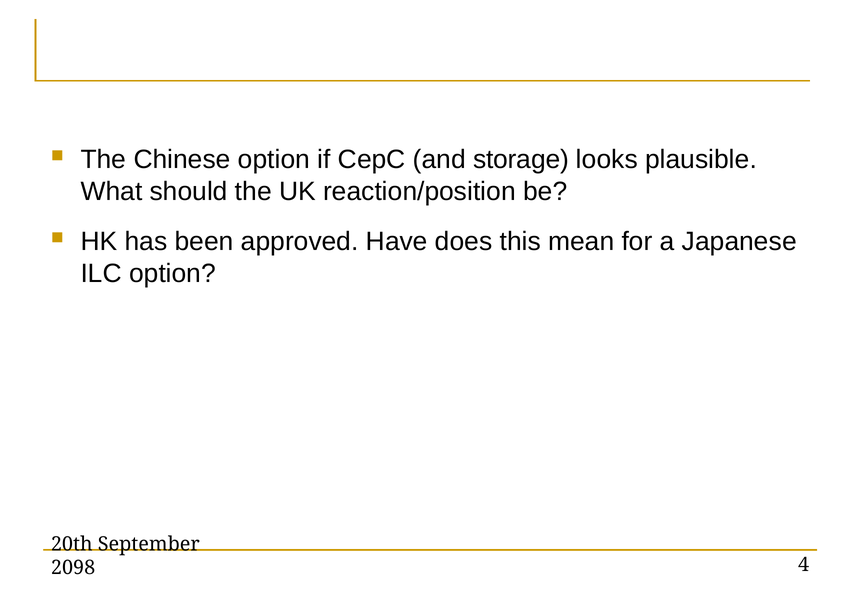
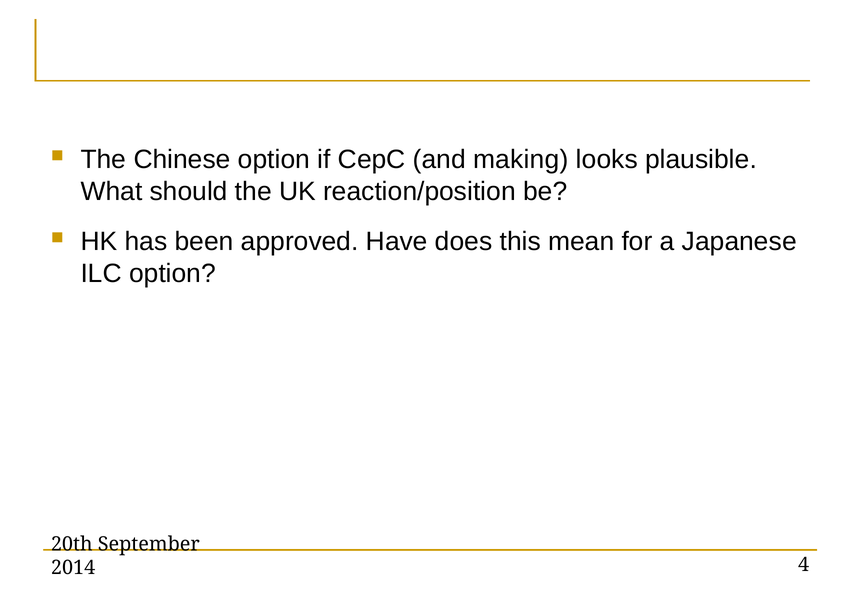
storage: storage -> making
2098: 2098 -> 2014
